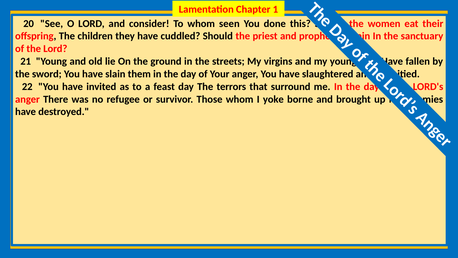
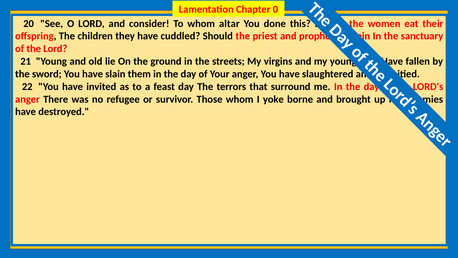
1: 1 -> 0
seen: seen -> altar
